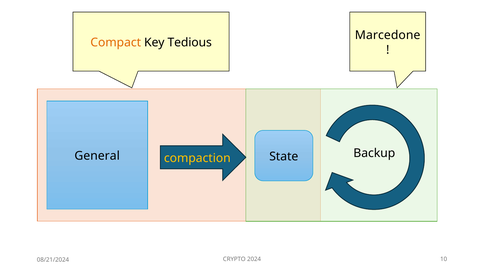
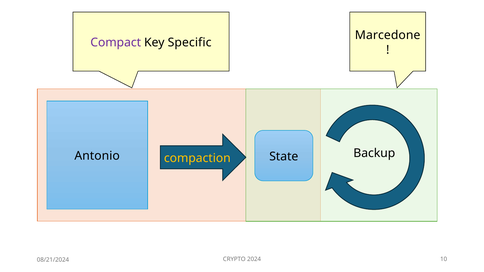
Compact colour: orange -> purple
Tedious: Tedious -> Specific
General: General -> Antonio
